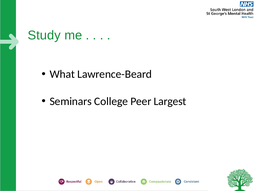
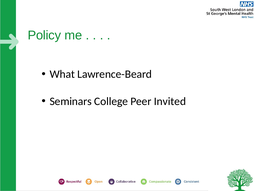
Study: Study -> Policy
Largest: Largest -> Invited
